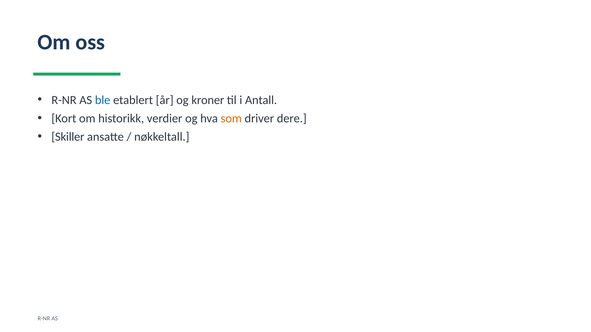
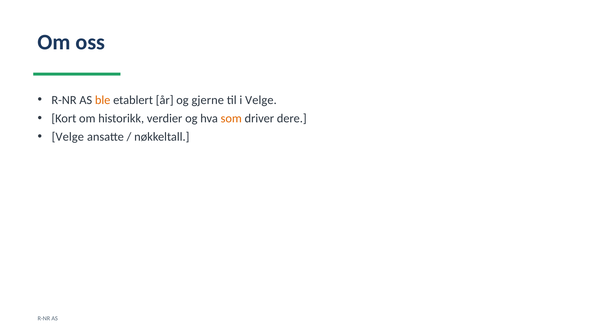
ble colour: blue -> orange
kroner: kroner -> gjerne
i Antall: Antall -> Velge
Skiller at (68, 137): Skiller -> Velge
